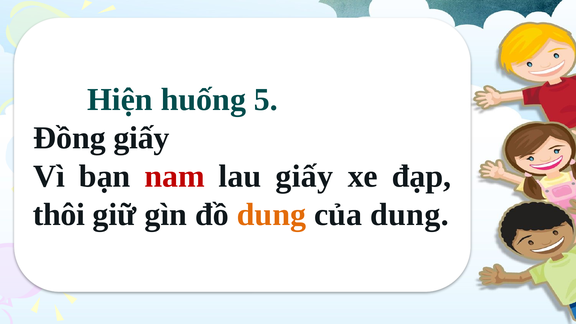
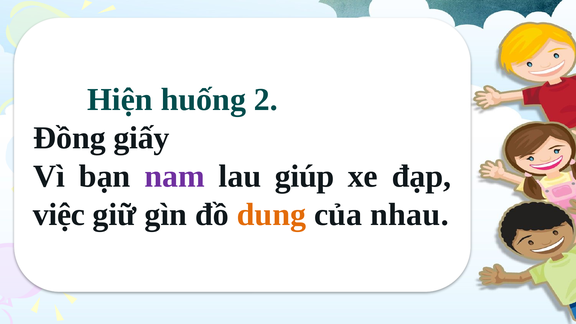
5: 5 -> 2
nam colour: red -> purple
lau giấy: giấy -> giúp
thôi: thôi -> việc
của dung: dung -> nhau
